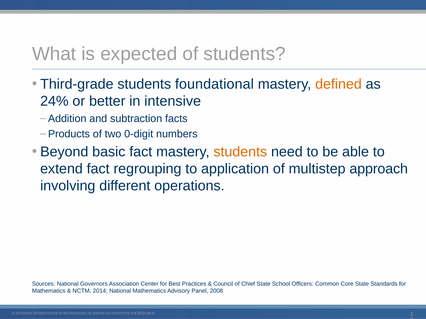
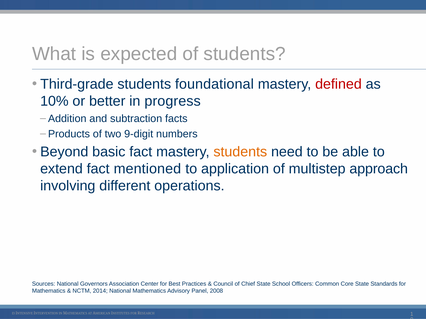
defined colour: orange -> red
24%: 24% -> 10%
in intensive: intensive -> progress
0-digit: 0-digit -> 9-digit
regrouping: regrouping -> mentioned
